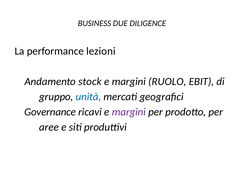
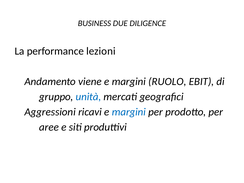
stock: stock -> viene
Governance: Governance -> Aggressioni
margini at (129, 112) colour: purple -> blue
